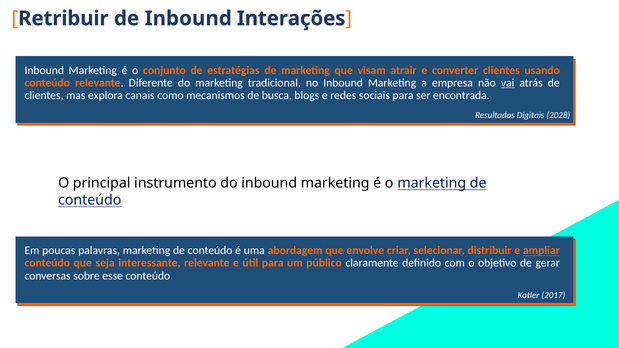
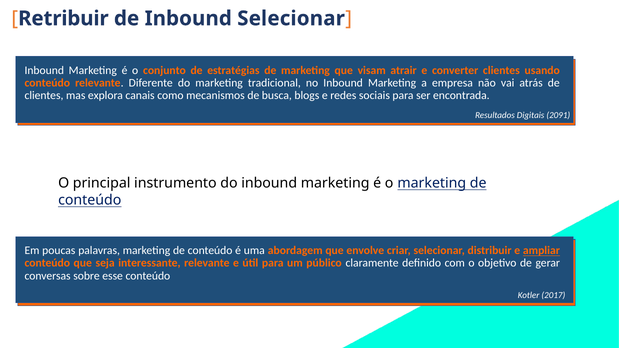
Inbound Interações: Interações -> Selecionar
vai underline: present -> none
2028: 2028 -> 2091
